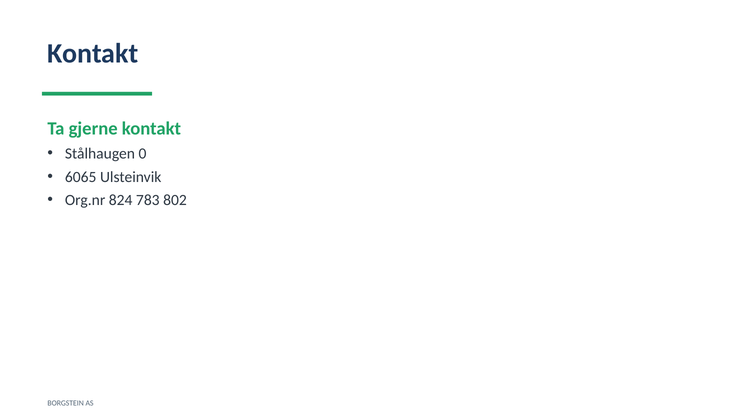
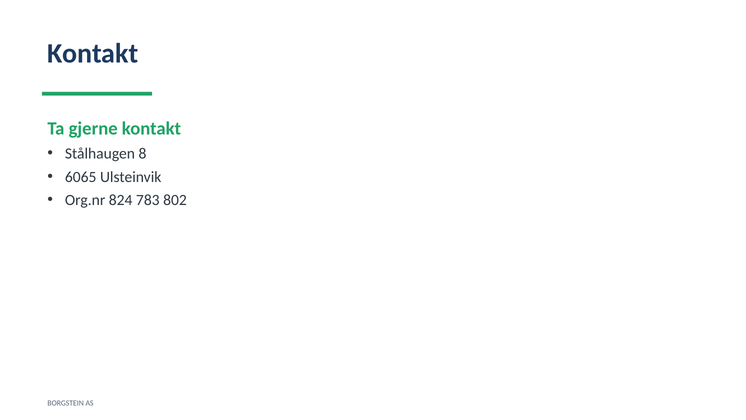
0: 0 -> 8
